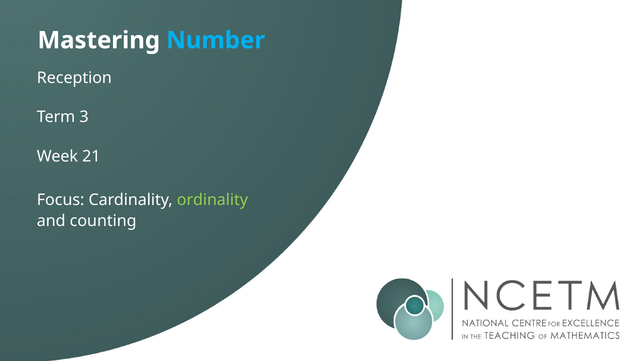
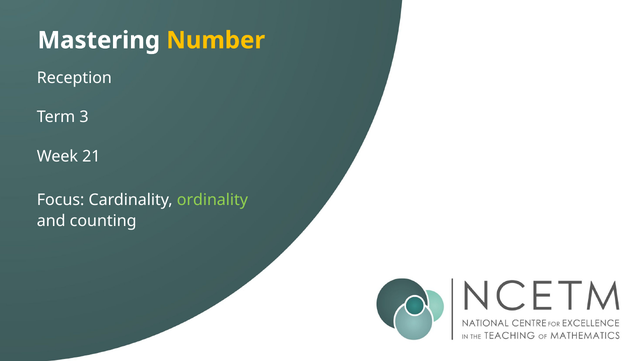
Number colour: light blue -> yellow
